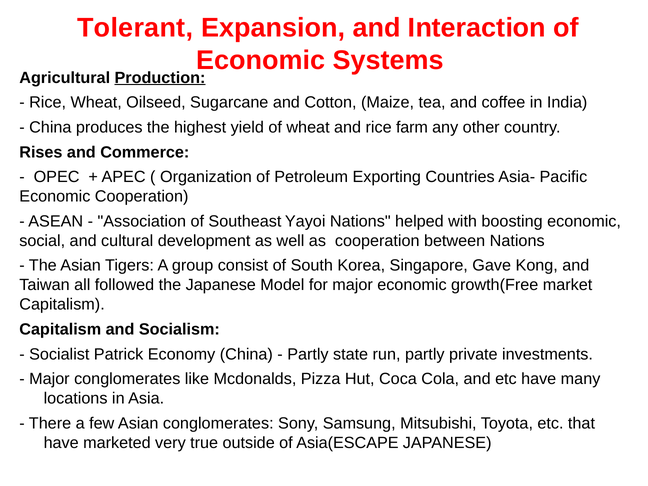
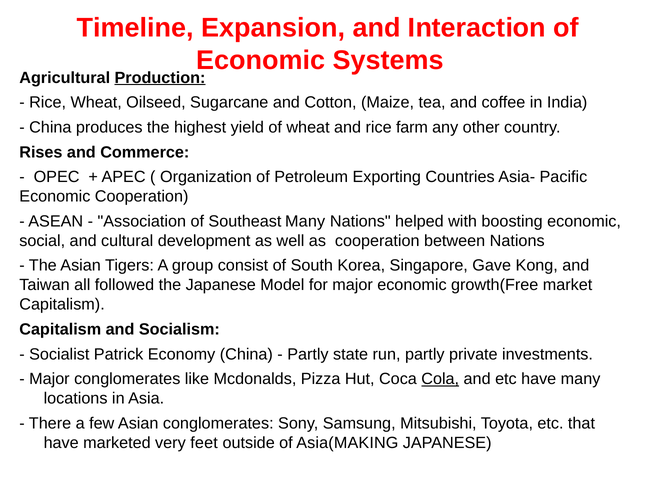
Tolerant: Tolerant -> Timeline
Southeast Yayoi: Yayoi -> Many
Cola underline: none -> present
true: true -> feet
Asia(ESCAPE: Asia(ESCAPE -> Asia(MAKING
